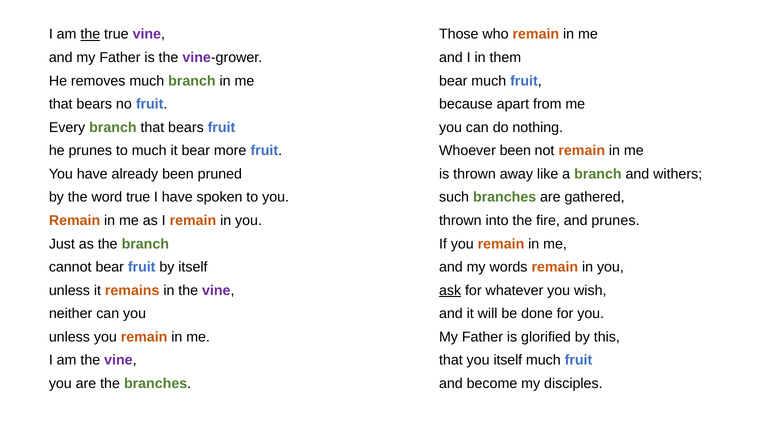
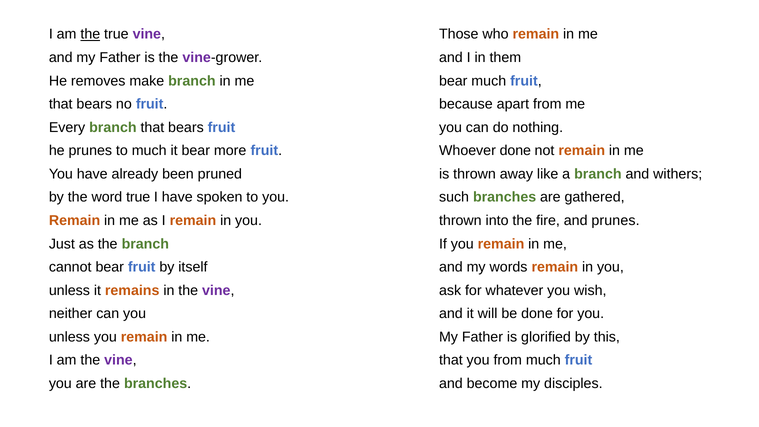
removes much: much -> make
Whoever been: been -> done
ask underline: present -> none
you itself: itself -> from
